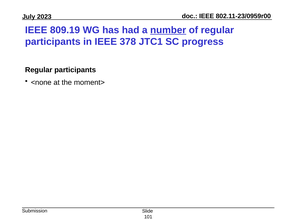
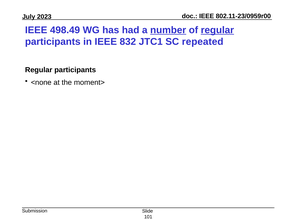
809.19: 809.19 -> 498.49
regular at (217, 30) underline: none -> present
378: 378 -> 832
progress: progress -> repeated
